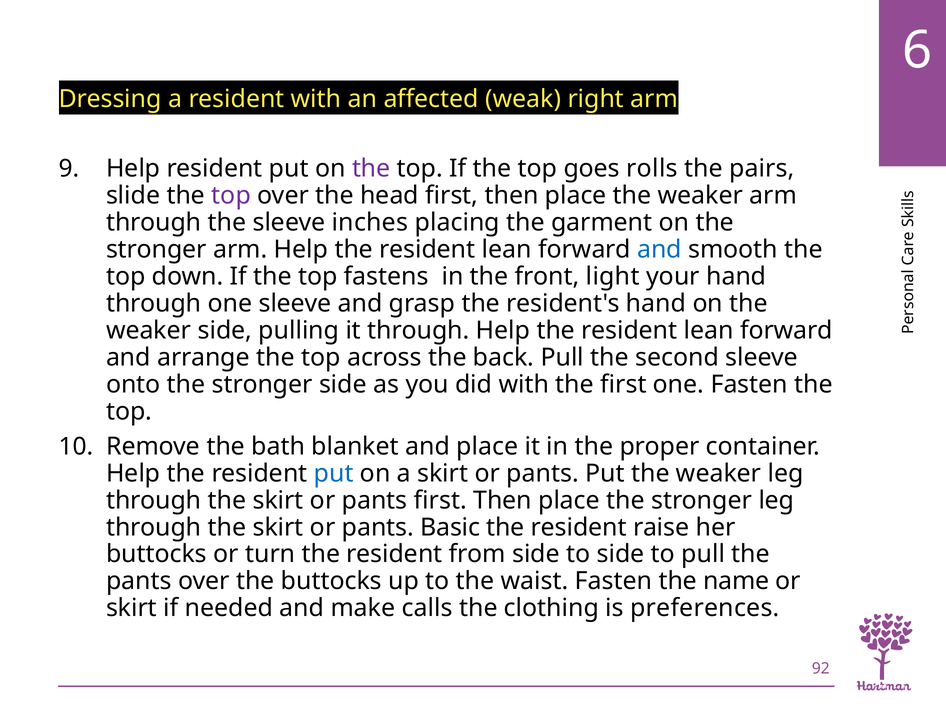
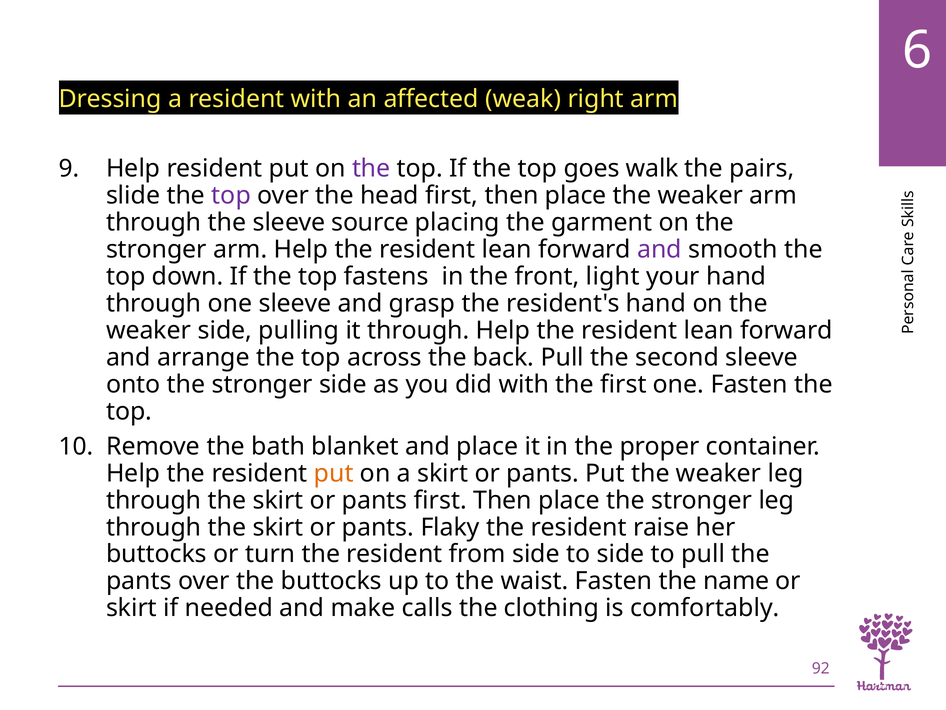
rolls: rolls -> walk
inches: inches -> source
and at (659, 249) colour: blue -> purple
put at (334, 473) colour: blue -> orange
Basic: Basic -> Flaky
preferences: preferences -> comfortably
